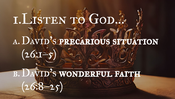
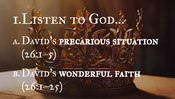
26:8–25: 26:8–25 -> 26:1–25
